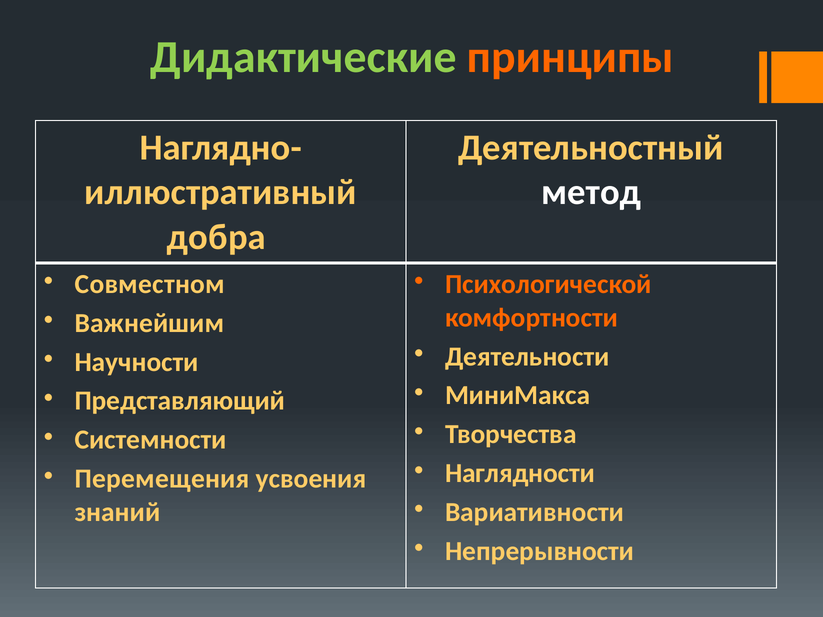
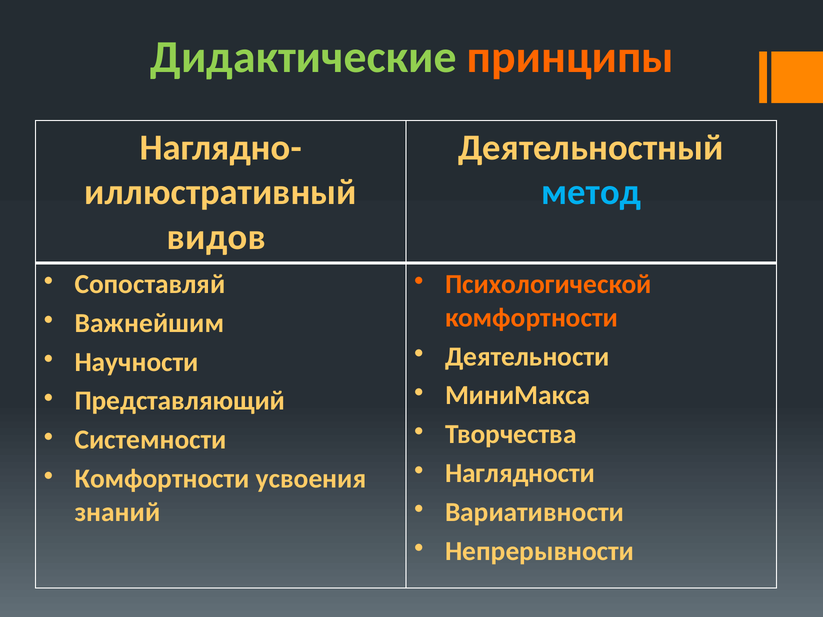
метод colour: white -> light blue
добра: добра -> видов
Совместном: Совместном -> Сопоставляй
Перемещения at (162, 479): Перемещения -> Комфортности
